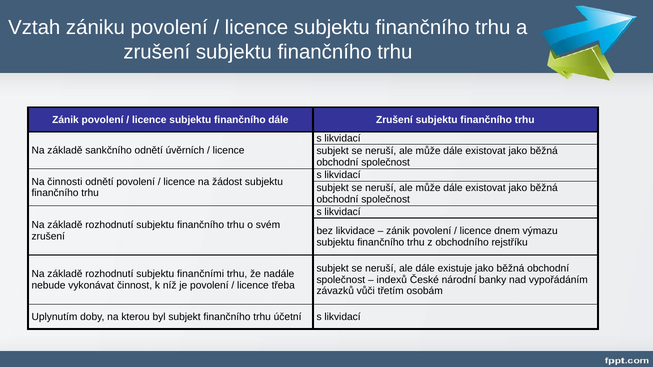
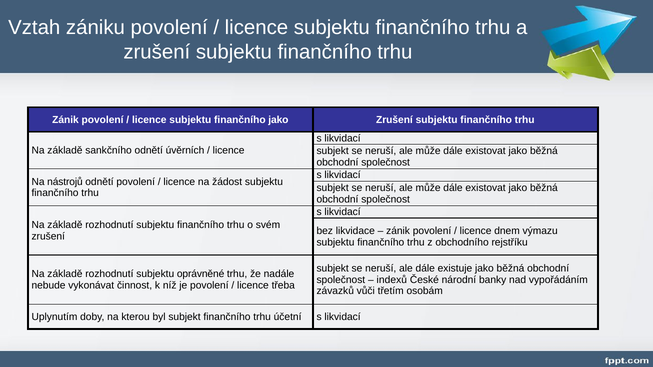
finančního dále: dále -> jako
činnosti: činnosti -> nástrojů
finančními: finančními -> oprávněné
